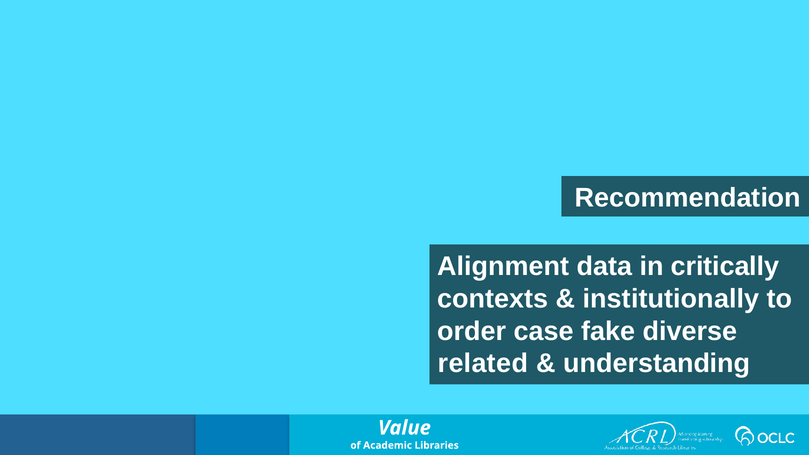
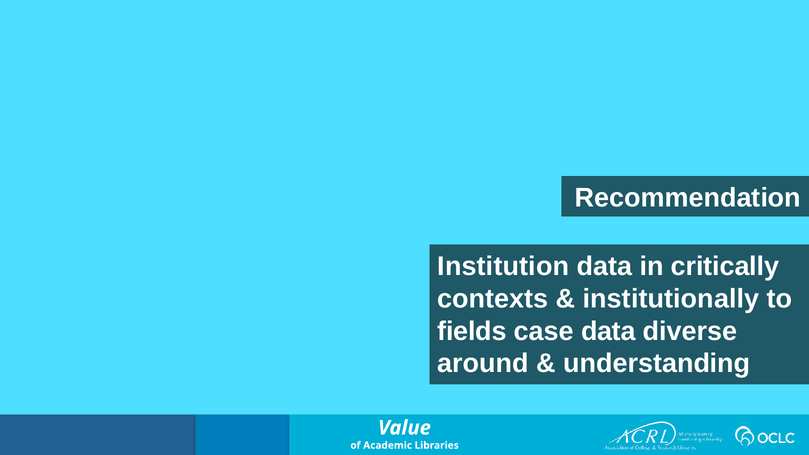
Alignment: Alignment -> Institution
order: order -> fields
case fake: fake -> data
related: related -> around
